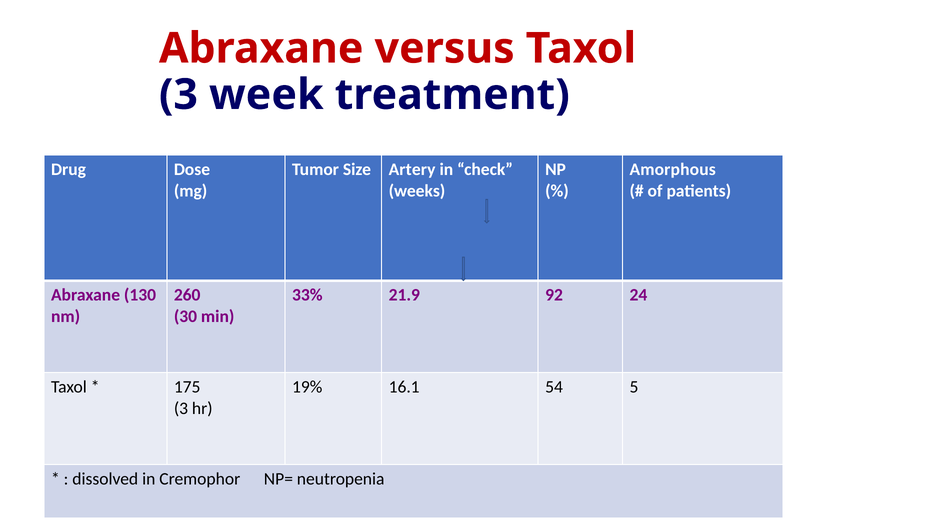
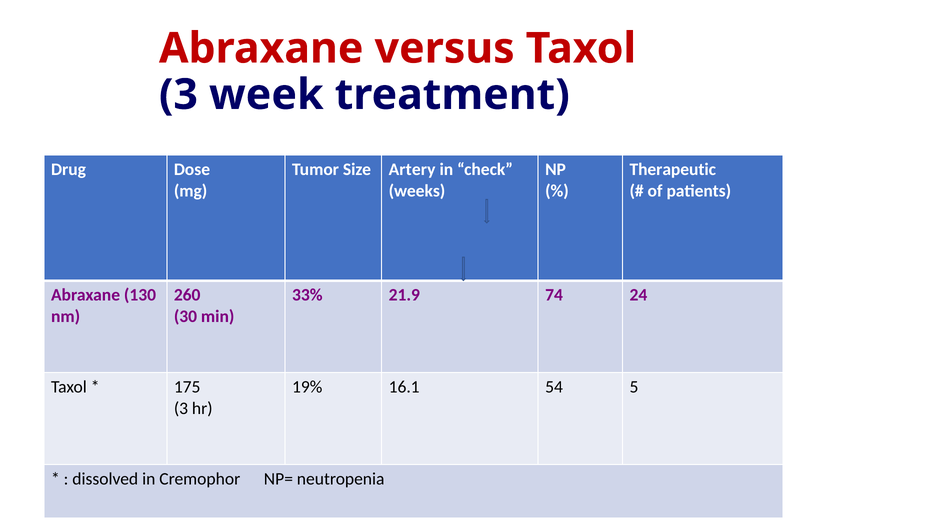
Amorphous: Amorphous -> Therapeutic
92: 92 -> 74
